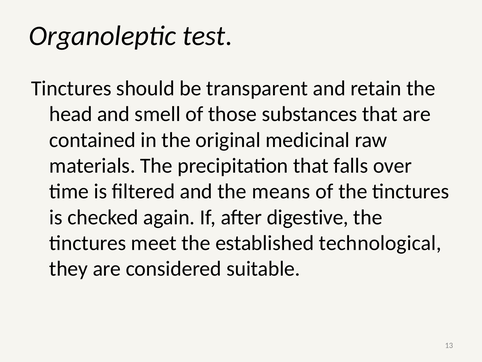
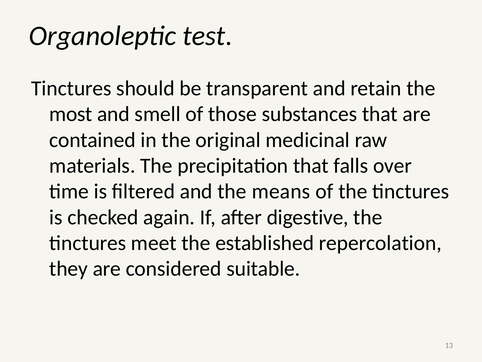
head: head -> most
technological: technological -> repercolation
